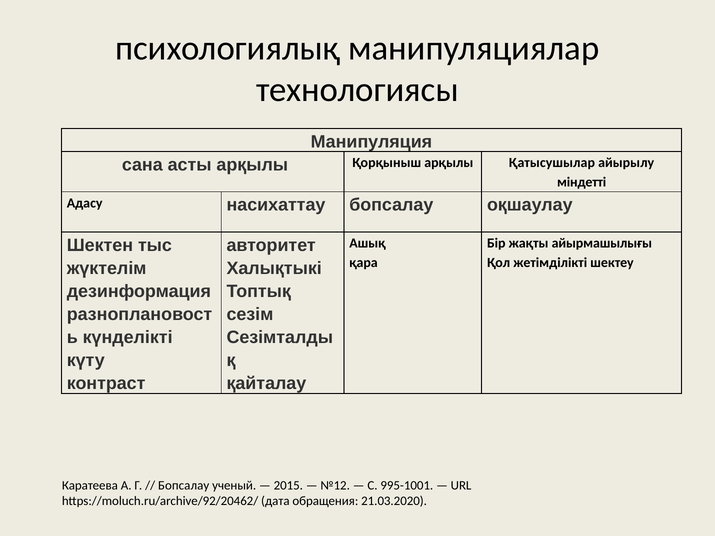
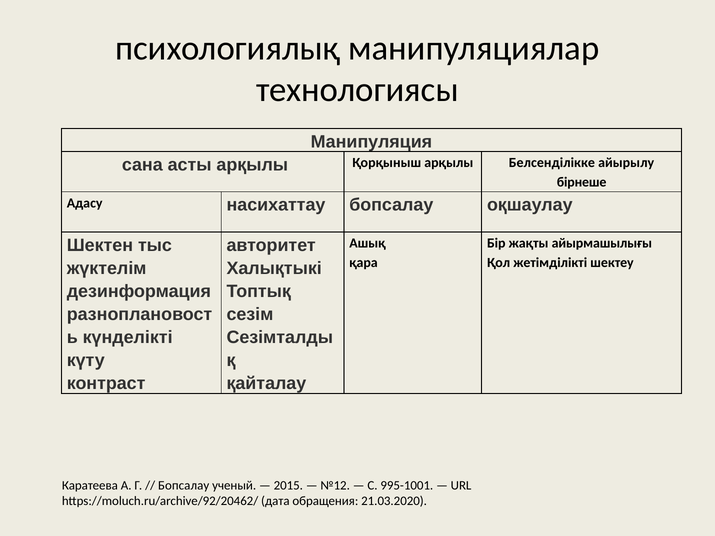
Қатысушылар: Қатысушылар -> Белсенділікке
міндетті: міндетті -> бірнеше
